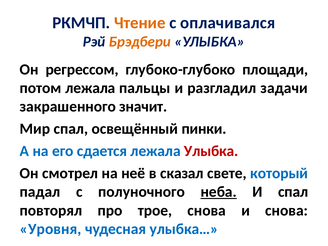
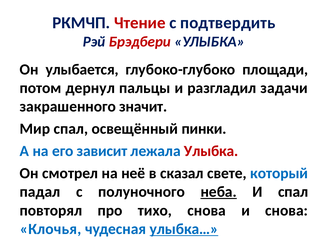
Чтение colour: orange -> red
оплачивался: оплачивался -> подтвердить
Брэдбери colour: orange -> red
регрессом: регрессом -> улыбается
потом лежала: лежала -> дернул
сдается: сдается -> зависит
трое: трое -> тихо
Уровня: Уровня -> Клочья
улыбка… underline: none -> present
